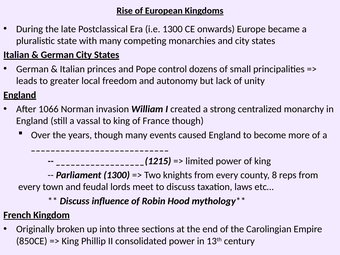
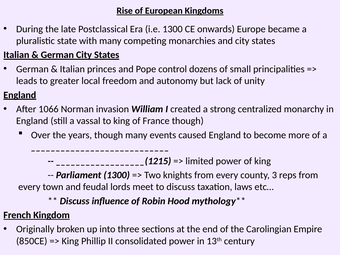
8: 8 -> 3
